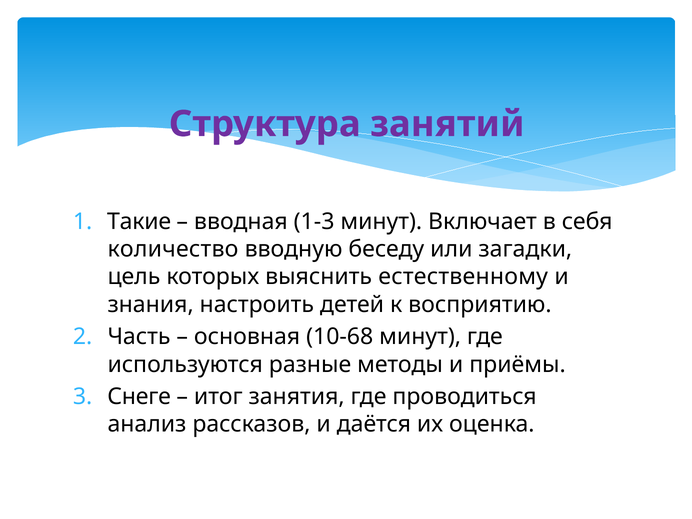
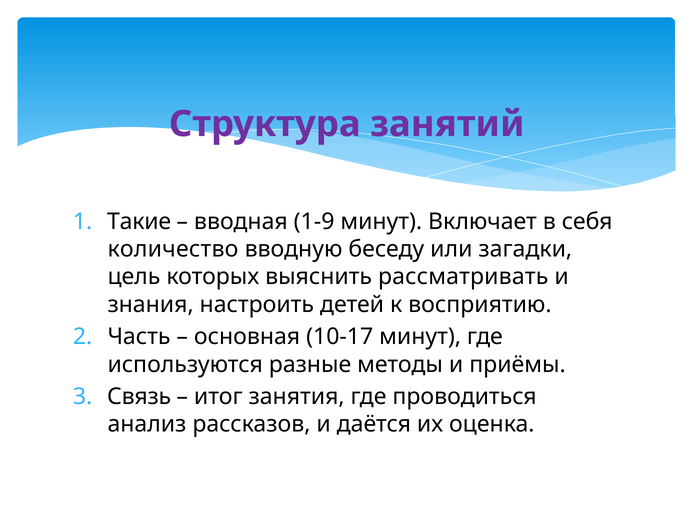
1-3: 1-3 -> 1-9
естественному: естественному -> рассматривать
10-68: 10-68 -> 10-17
Снеге: Снеге -> Связь
